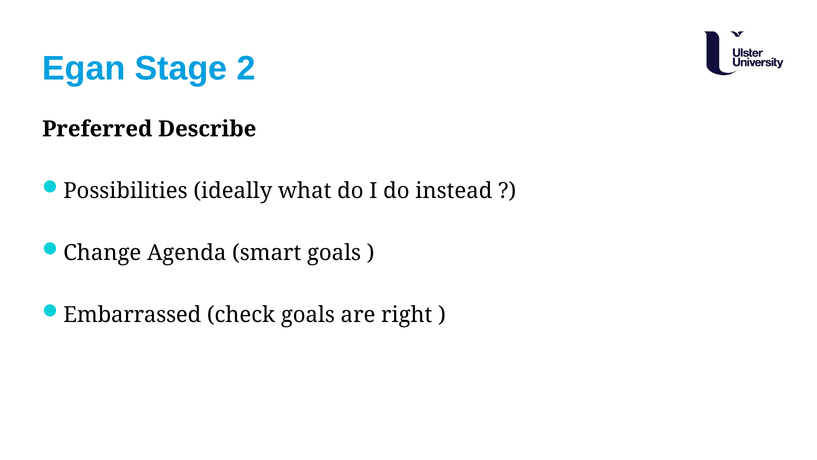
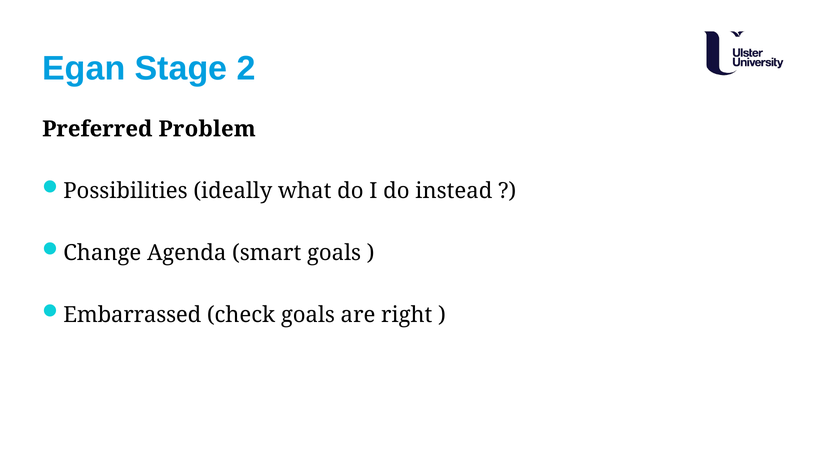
Describe: Describe -> Problem
